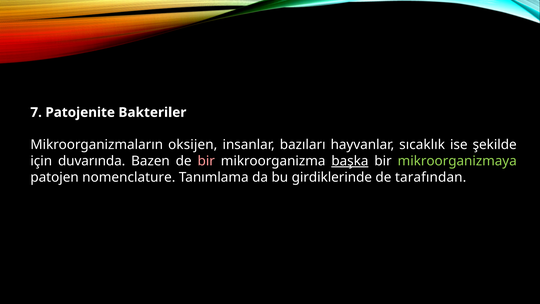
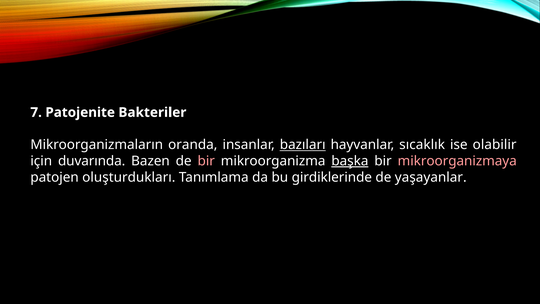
oksijen: oksijen -> oranda
bazıları underline: none -> present
şekilde: şekilde -> olabilir
mikroorganizmaya colour: light green -> pink
nomenclature: nomenclature -> oluşturdukları
tarafından: tarafından -> yaşayanlar
